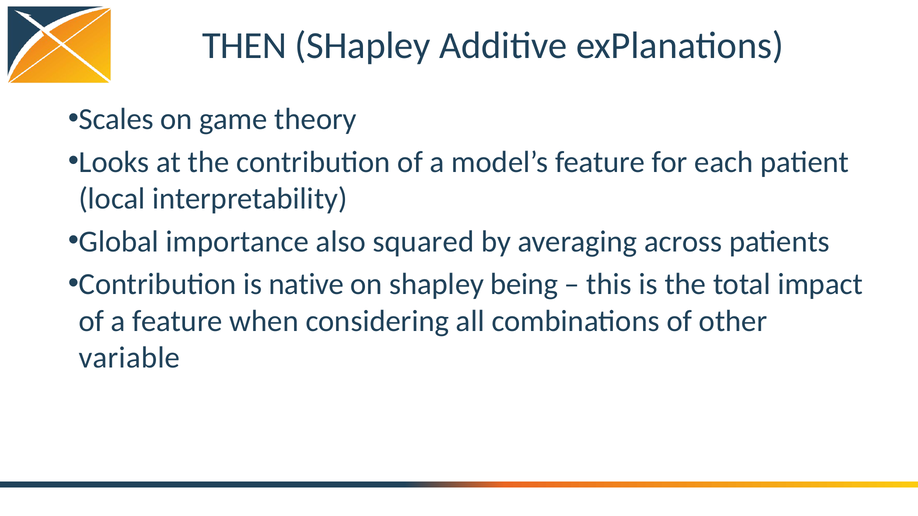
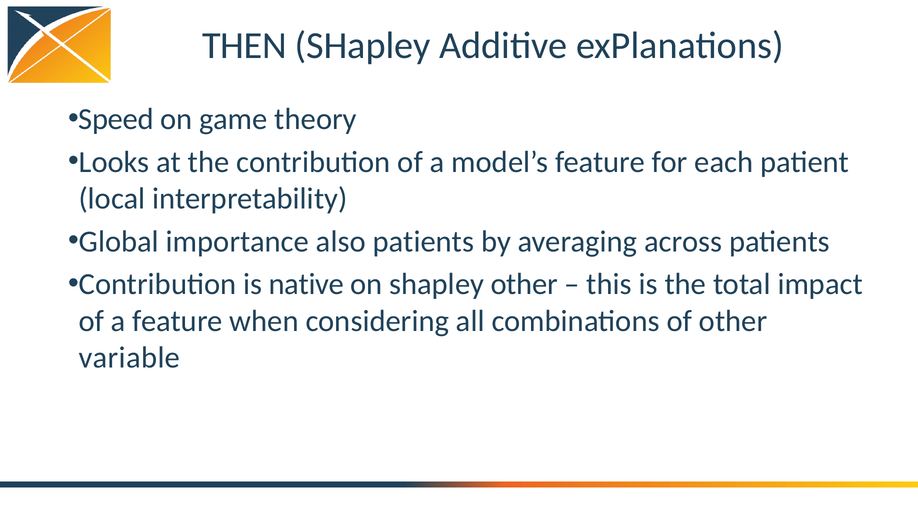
Scales: Scales -> Speed
also squared: squared -> patients
shapley being: being -> other
